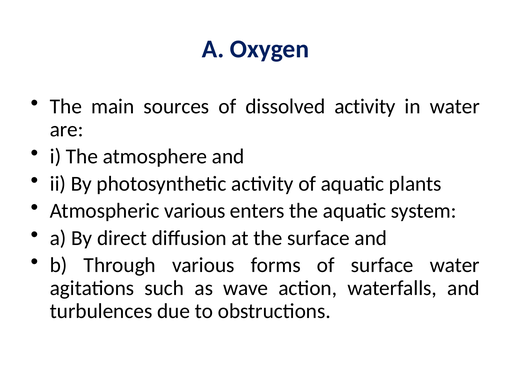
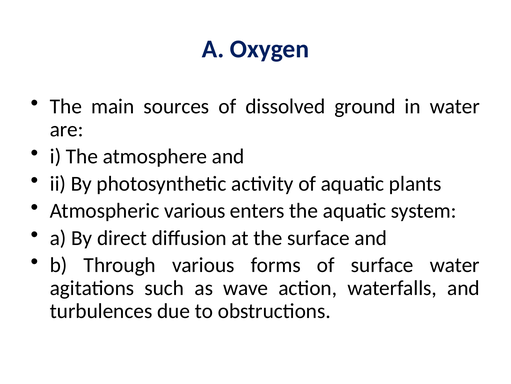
dissolved activity: activity -> ground
